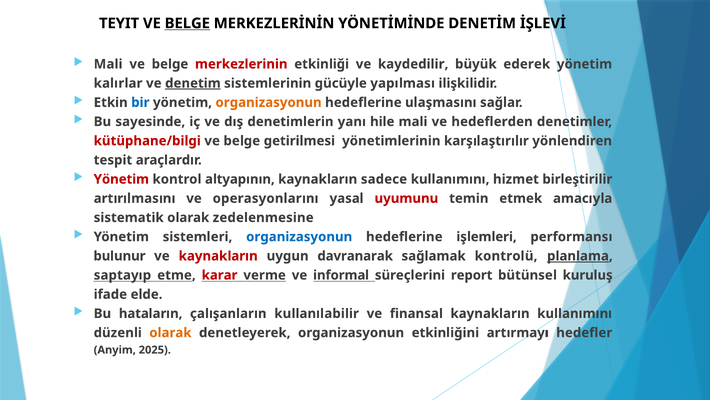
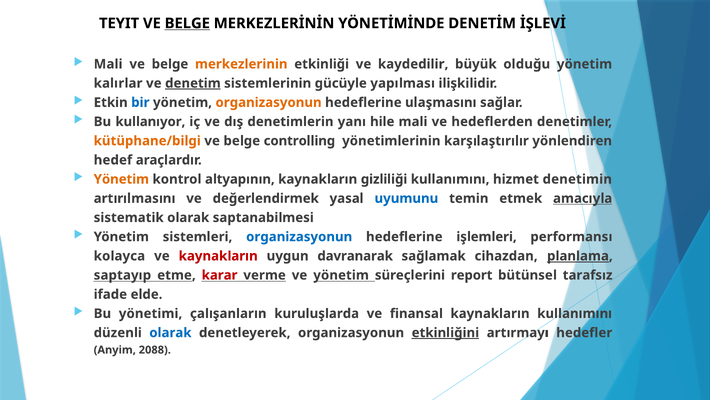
merkezlerinin colour: red -> orange
ederek: ederek -> olduğu
sayesinde: sayesinde -> kullanıyor
kütüphane/bilgi colour: red -> orange
getirilmesi: getirilmesi -> controlling
tespit: tespit -> hedef
Yönetim at (121, 179) colour: red -> orange
sadece: sadece -> gizliliği
birleştirilir: birleştirilir -> denetimin
operasyonlarını: operasyonlarını -> değerlendirmek
uyumunu colour: red -> blue
amacıyla underline: none -> present
zedelenmesine: zedelenmesine -> saptanabilmesi
bulunur: bulunur -> kolayca
kontrolü: kontrolü -> cihazdan
ve informal: informal -> yönetim
kuruluş: kuruluş -> tarafsız
hataların: hataların -> yönetimi
kullanılabilir: kullanılabilir -> kuruluşlarda
olarak at (170, 332) colour: orange -> blue
etkinliğini underline: none -> present
2025: 2025 -> 2088
